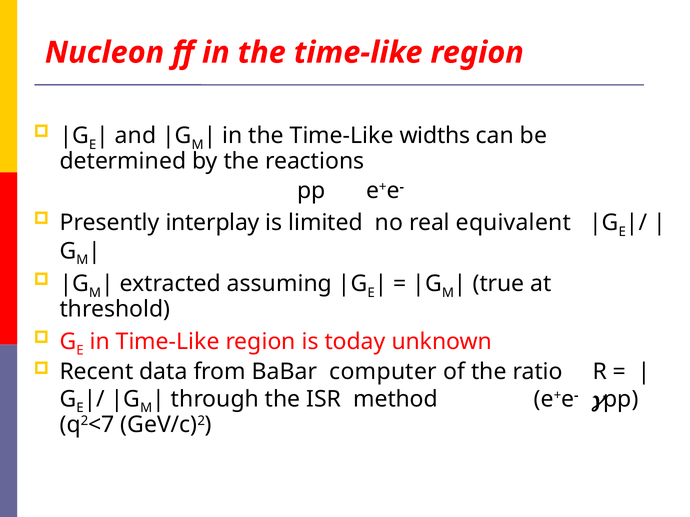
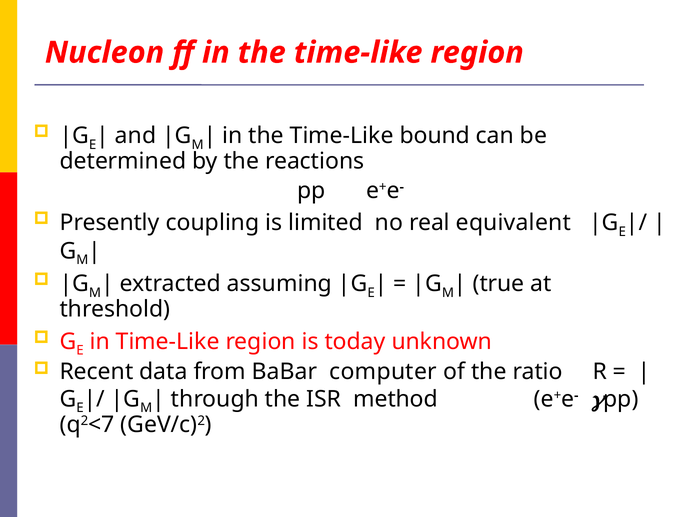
widths: widths -> bound
interplay: interplay -> coupling
